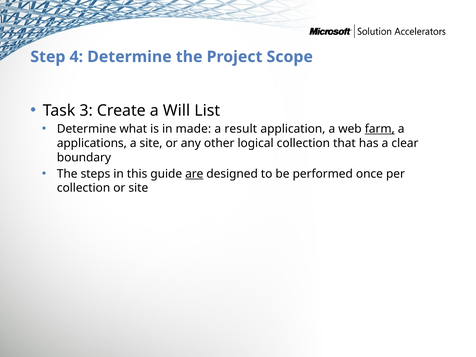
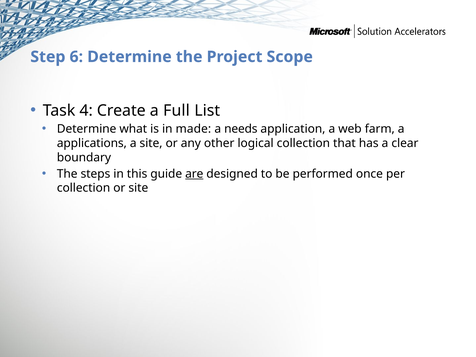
4: 4 -> 6
3: 3 -> 4
Will: Will -> Full
result: result -> needs
farm underline: present -> none
